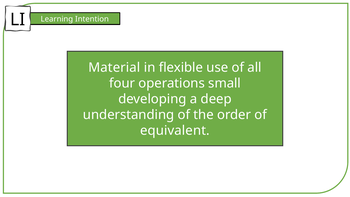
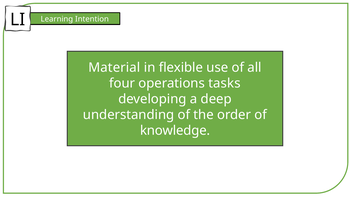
small: small -> tasks
equivalent: equivalent -> knowledge
